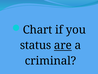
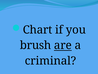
status: status -> brush
